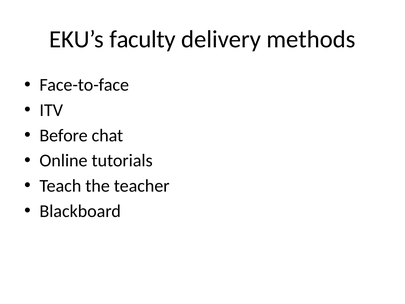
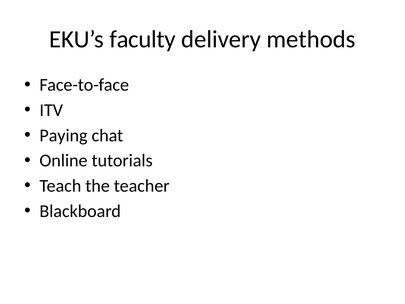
Before: Before -> Paying
